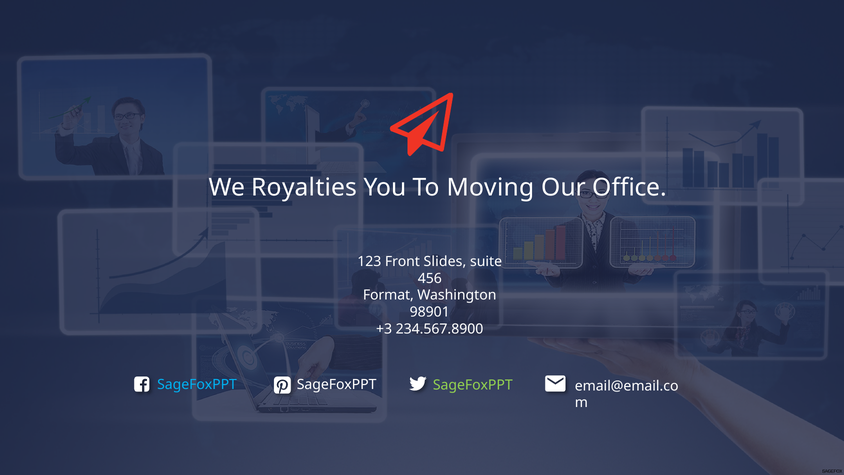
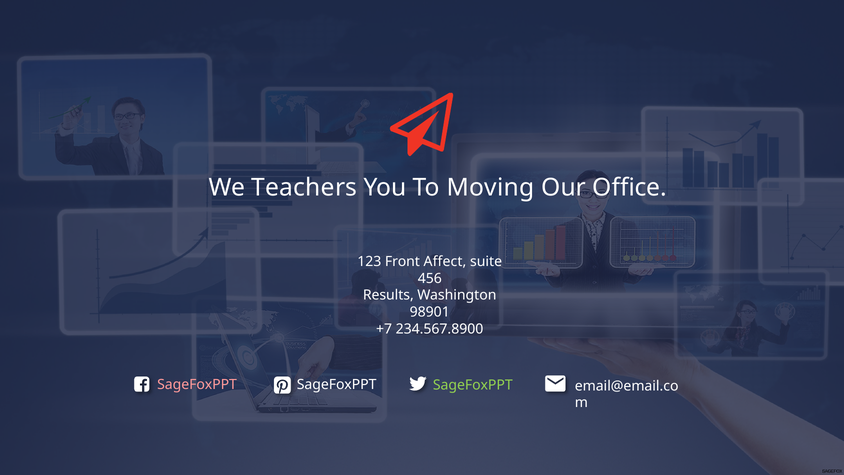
Royalties: Royalties -> Teachers
Slides: Slides -> Affect
Format: Format -> Results
+3: +3 -> +7
SageFoxPPT at (197, 384) colour: light blue -> pink
